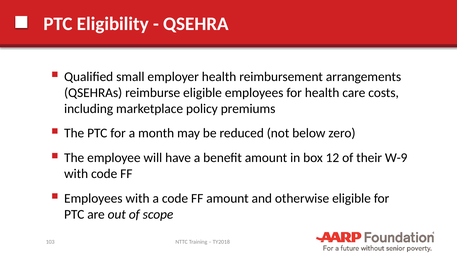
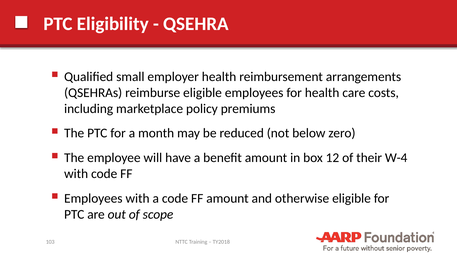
W-9: W-9 -> W-4
